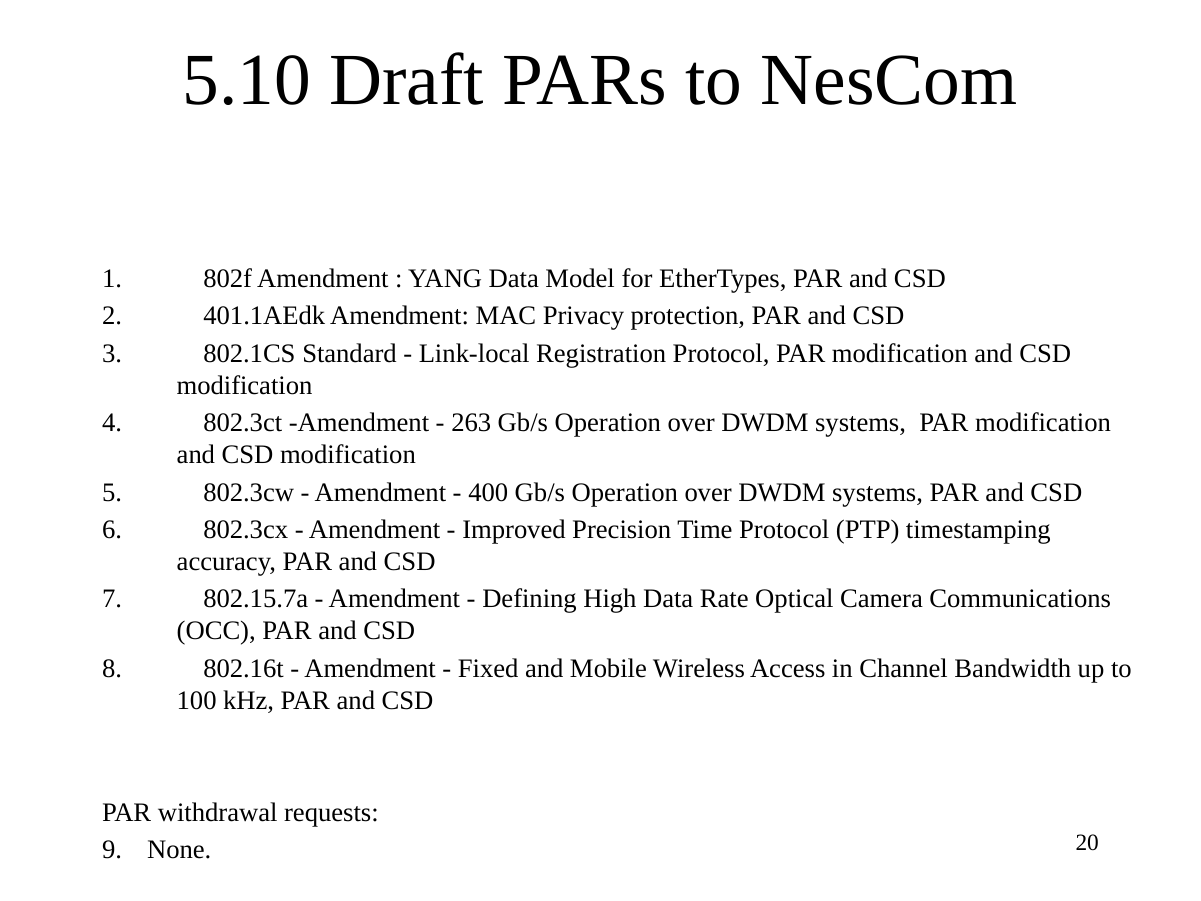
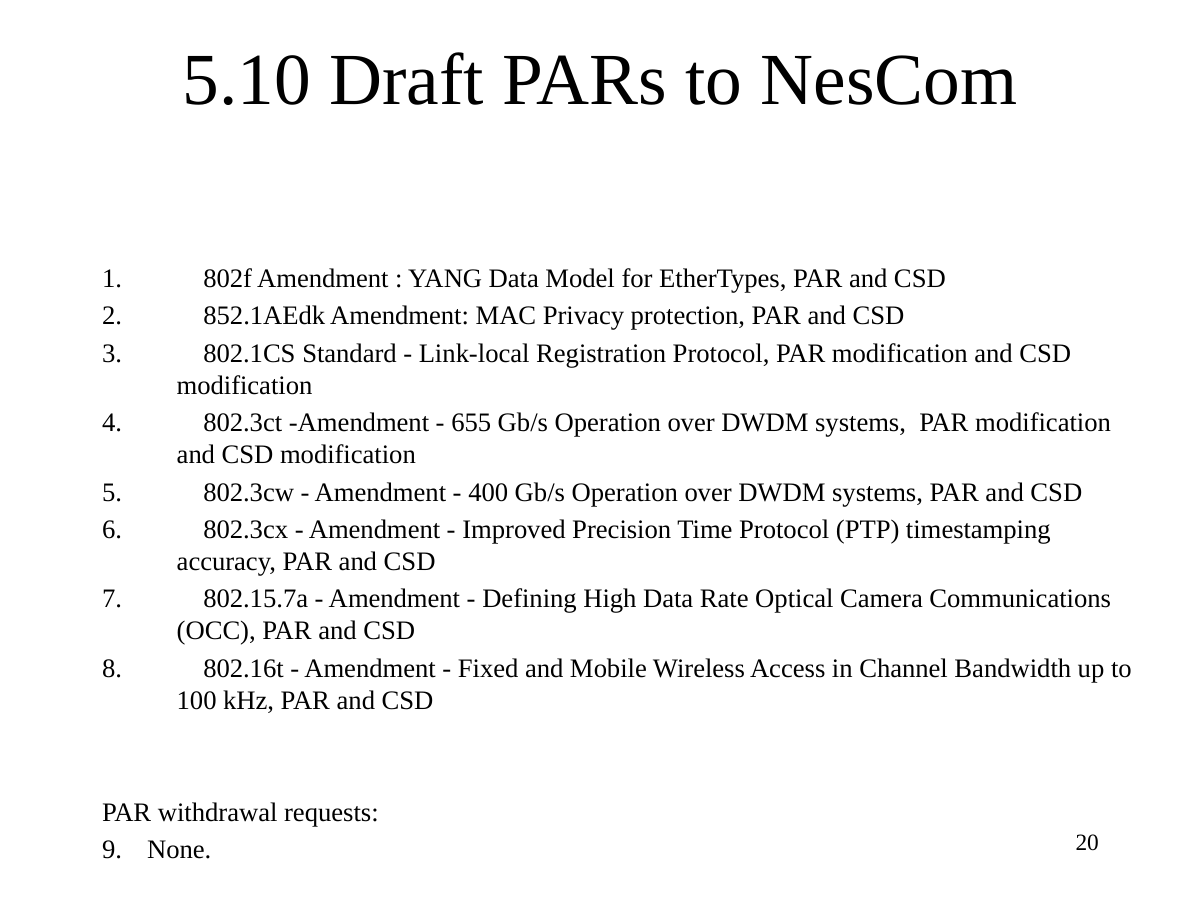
401.1AEdk: 401.1AEdk -> 852.1AEdk
263: 263 -> 655
